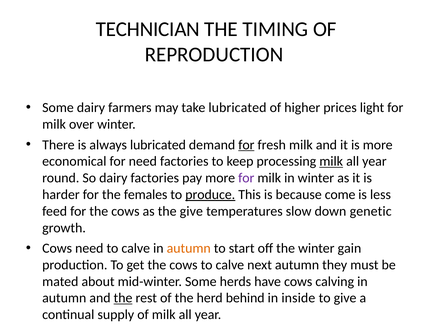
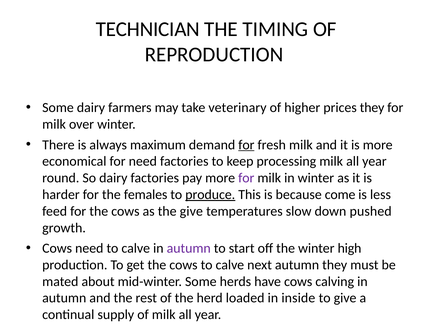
take lubricated: lubricated -> veterinary
prices light: light -> they
always lubricated: lubricated -> maximum
milk at (331, 161) underline: present -> none
genetic: genetic -> pushed
autumn at (189, 248) colour: orange -> purple
gain: gain -> high
the at (123, 298) underline: present -> none
behind: behind -> loaded
